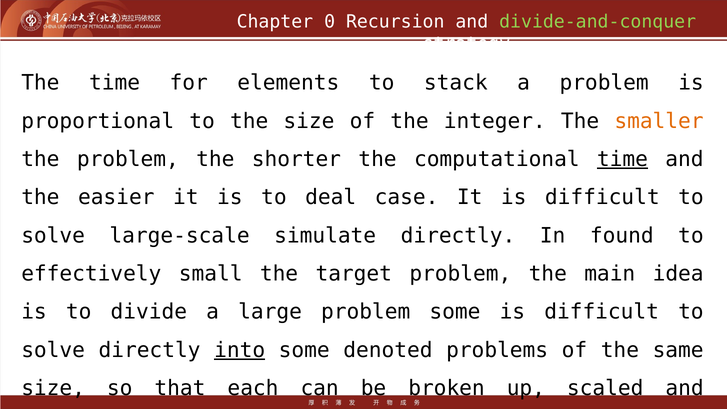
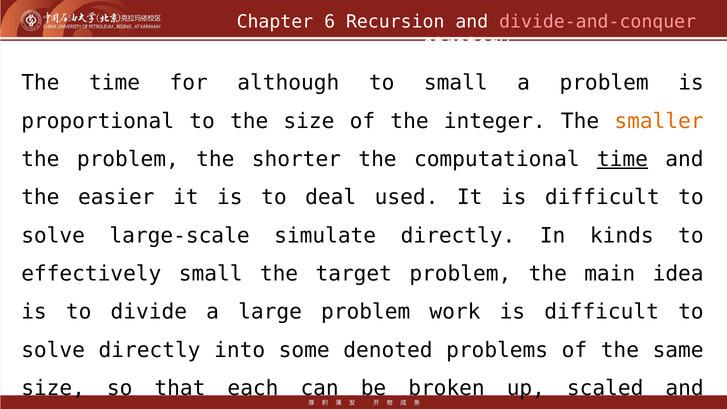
0: 0 -> 6
divide-and-conquer colour: light green -> pink
elements: elements -> although
to stack: stack -> small
case: case -> used
found: found -> kinds
problem some: some -> work
into underline: present -> none
